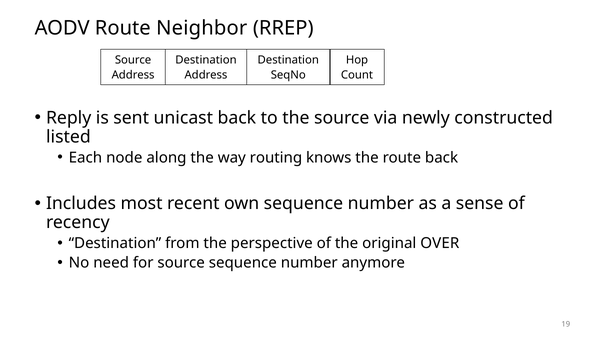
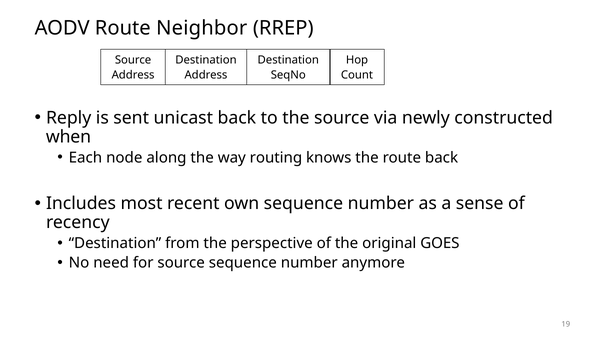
listed: listed -> when
OVER: OVER -> GOES
